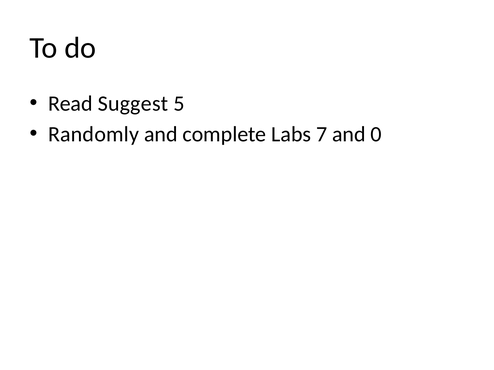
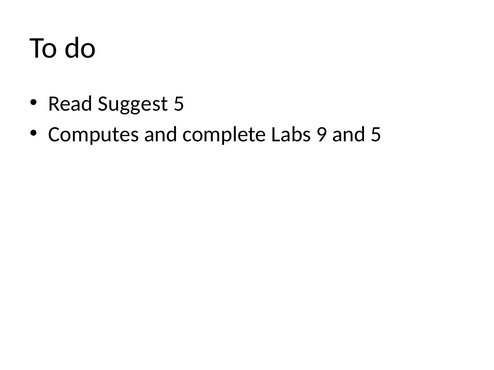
Randomly: Randomly -> Computes
7: 7 -> 9
and 0: 0 -> 5
